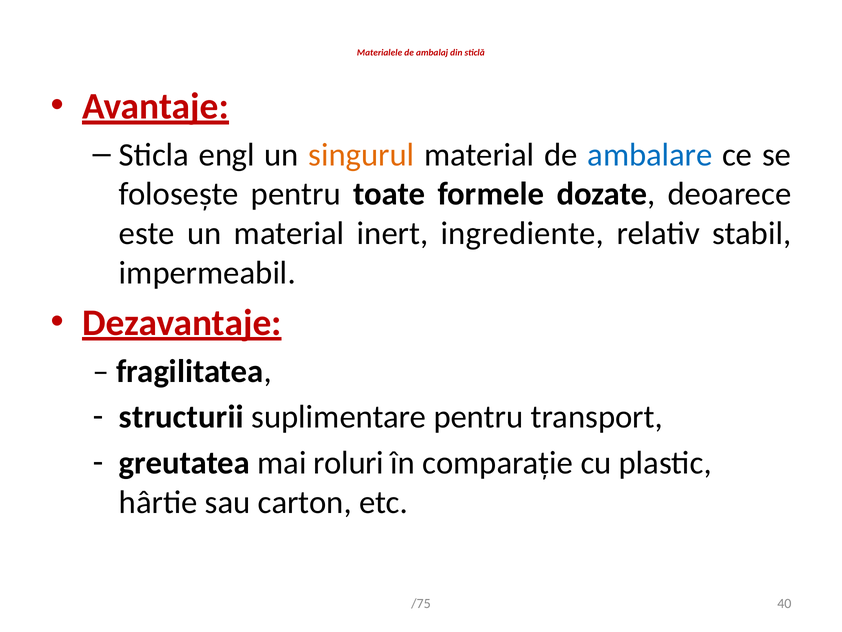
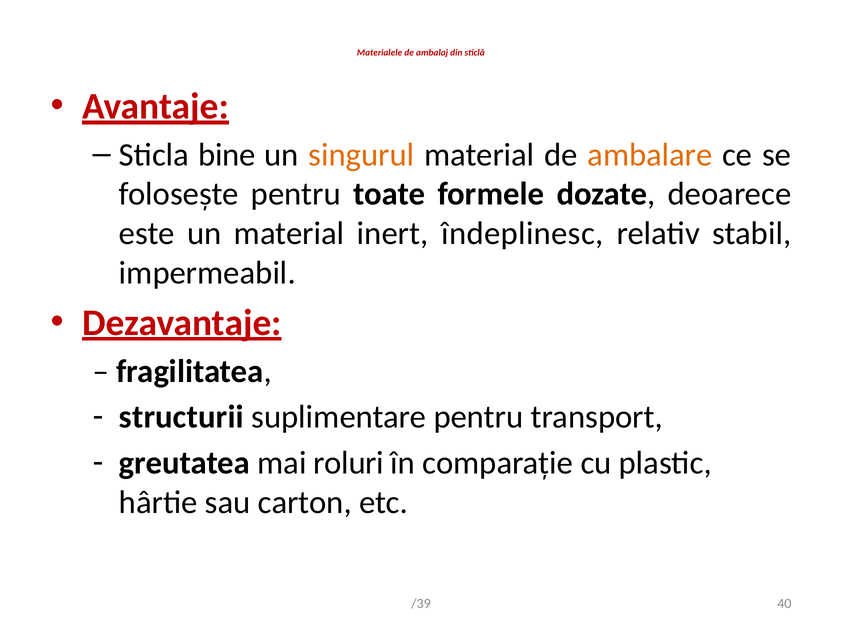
engl: engl -> bine
ambalare colour: blue -> orange
ingrediente: ingrediente -> îndeplinesc
/75: /75 -> /39
